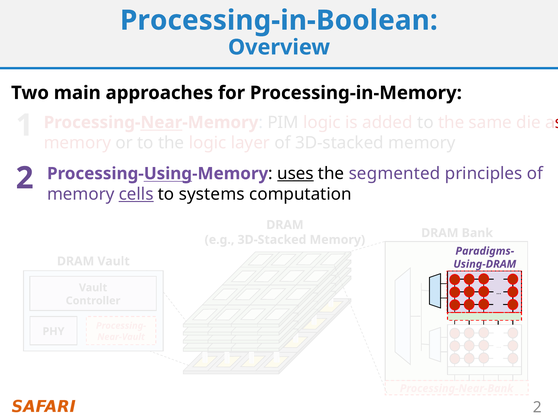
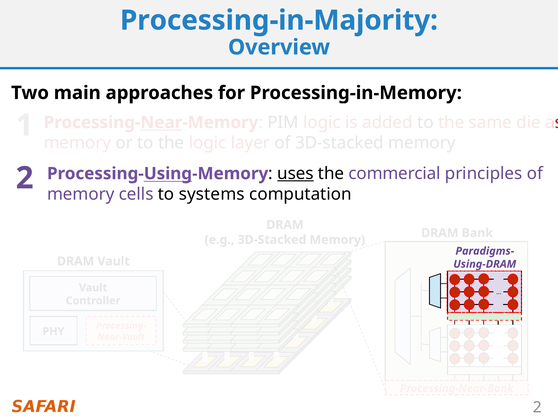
Processing-in-Boolean: Processing-in-Boolean -> Processing-in-Majority
segmented: segmented -> commercial
cells underline: present -> none
